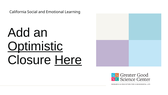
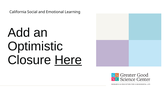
Optimistic underline: present -> none
